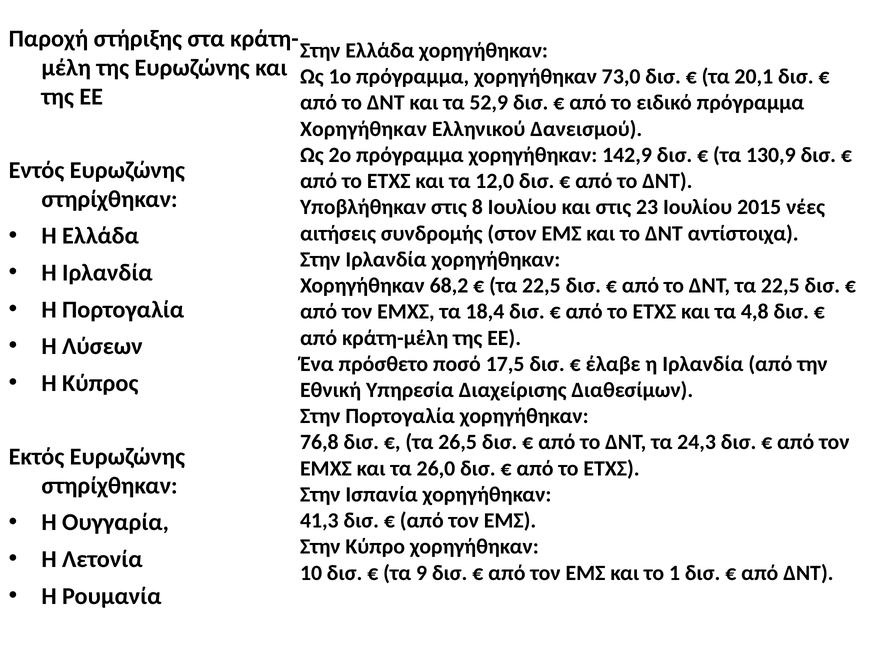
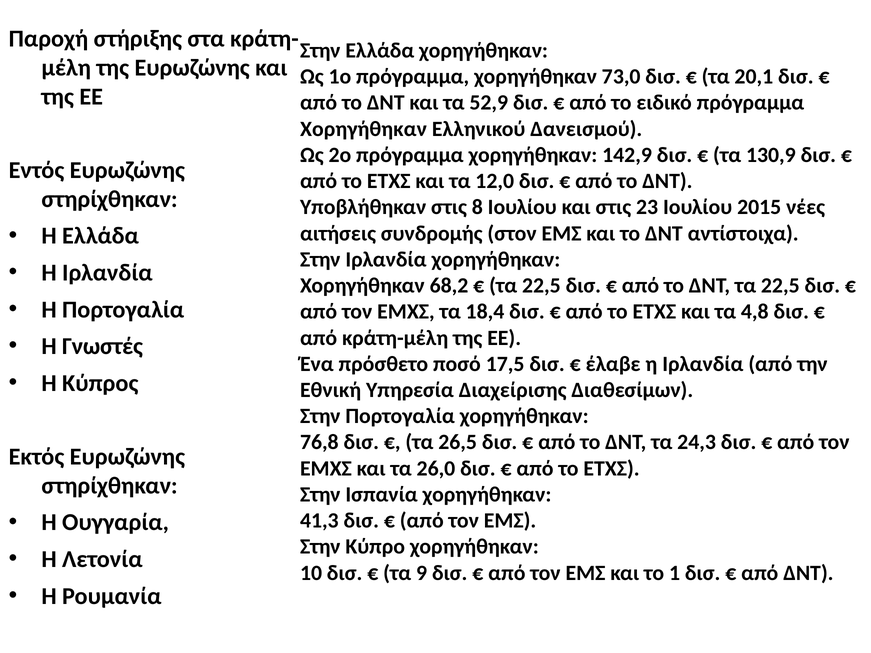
Λύσεων: Λύσεων -> Γνωστές
